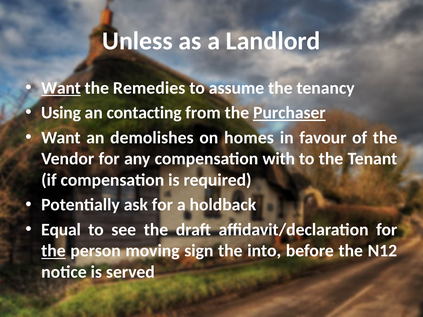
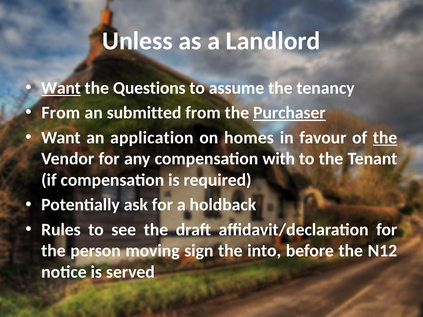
Remedies: Remedies -> Questions
Using at (61, 113): Using -> From
contacting: contacting -> submitted
demolishes: demolishes -> application
the at (385, 138) underline: none -> present
Equal: Equal -> Rules
the at (53, 251) underline: present -> none
